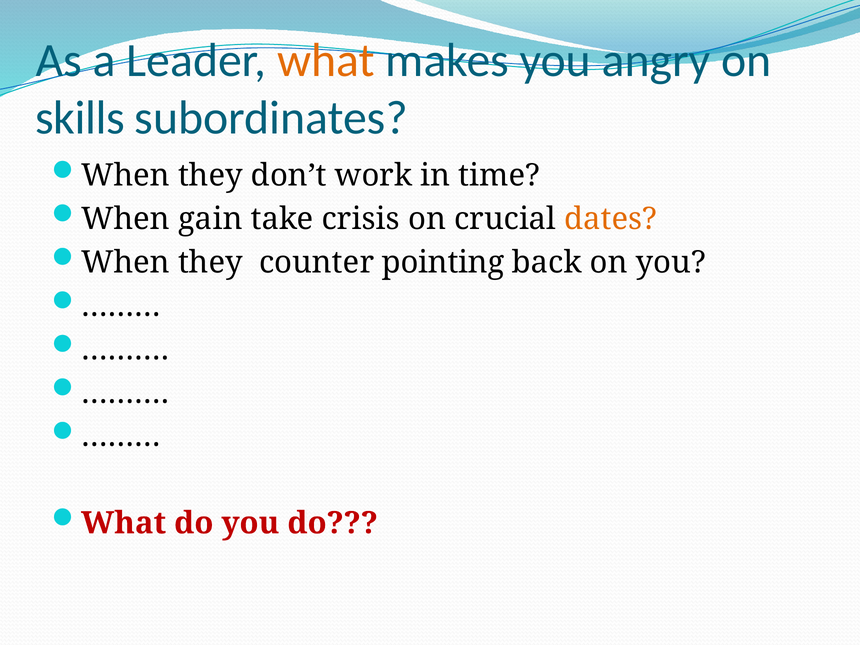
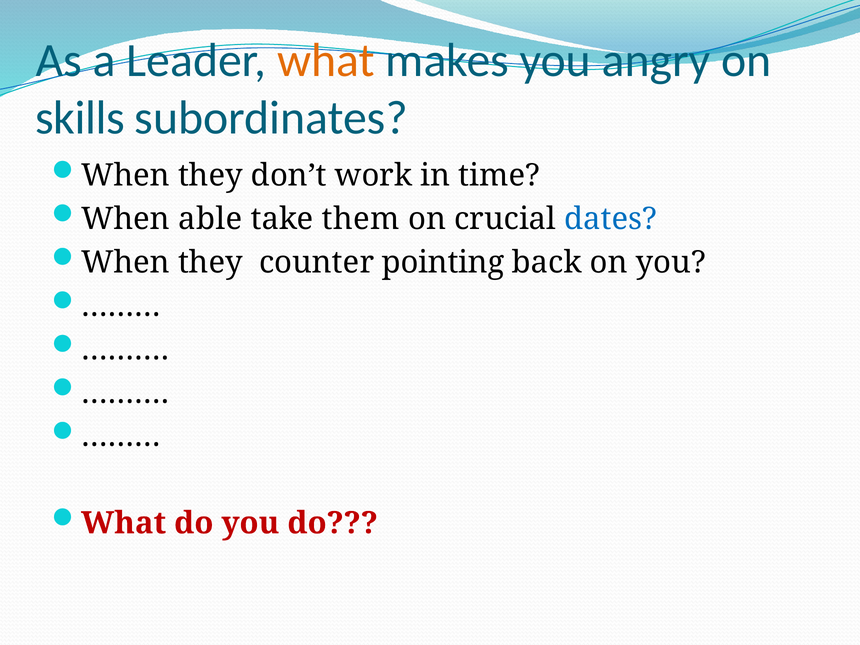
gain: gain -> able
crisis: crisis -> them
dates colour: orange -> blue
